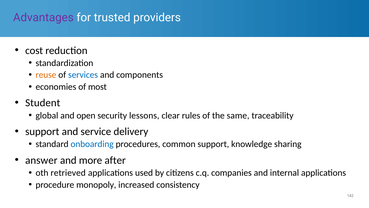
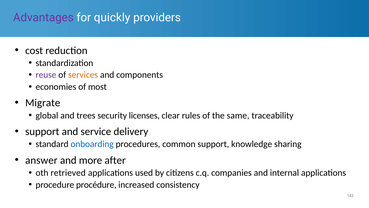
trusted: trusted -> quickly
reuse colour: orange -> purple
services colour: blue -> orange
Student: Student -> Migrate
open: open -> trees
lessons: lessons -> licenses
monopoly: monopoly -> procédure
